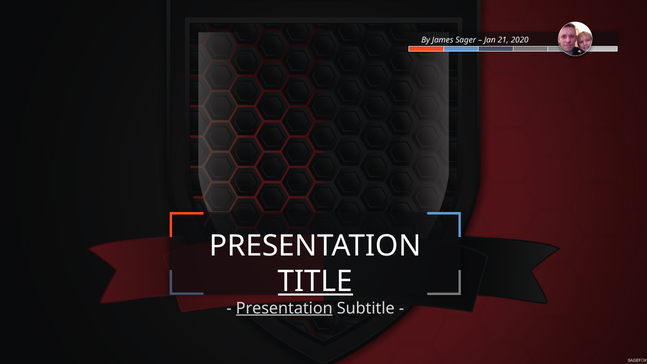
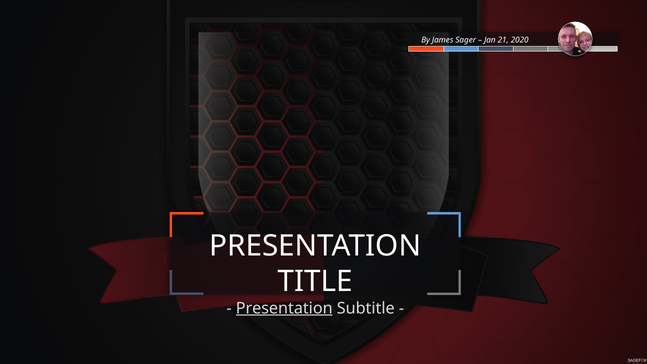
TITLE underline: present -> none
